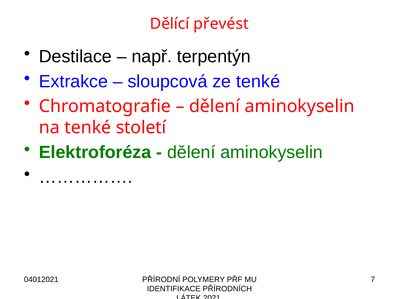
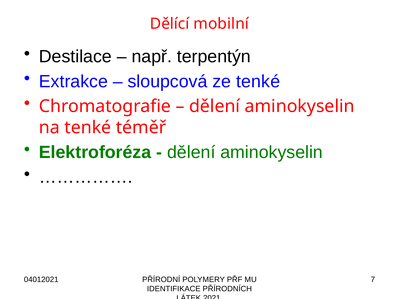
převést: převést -> mobilní
století: století -> téměř
